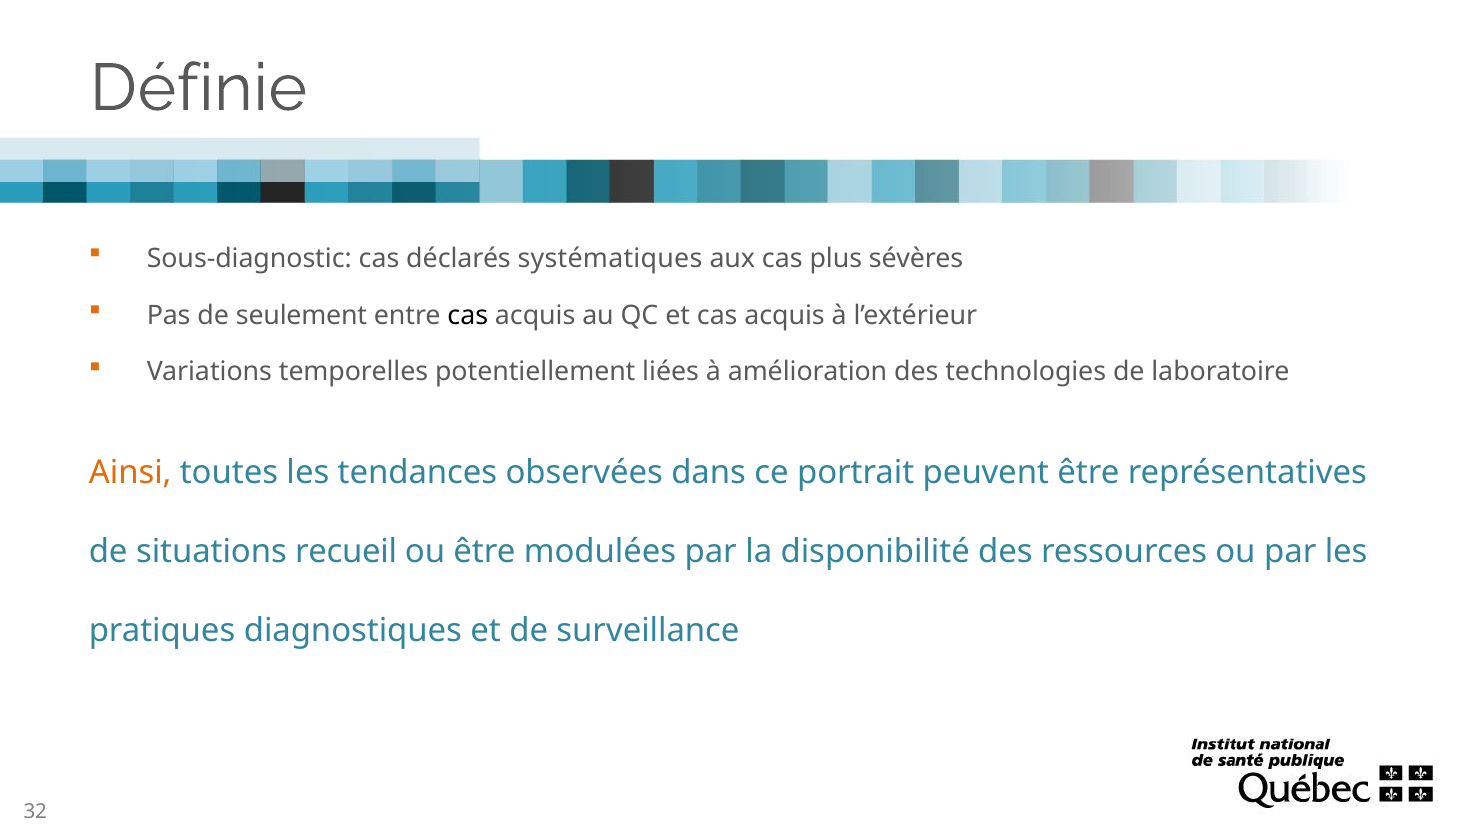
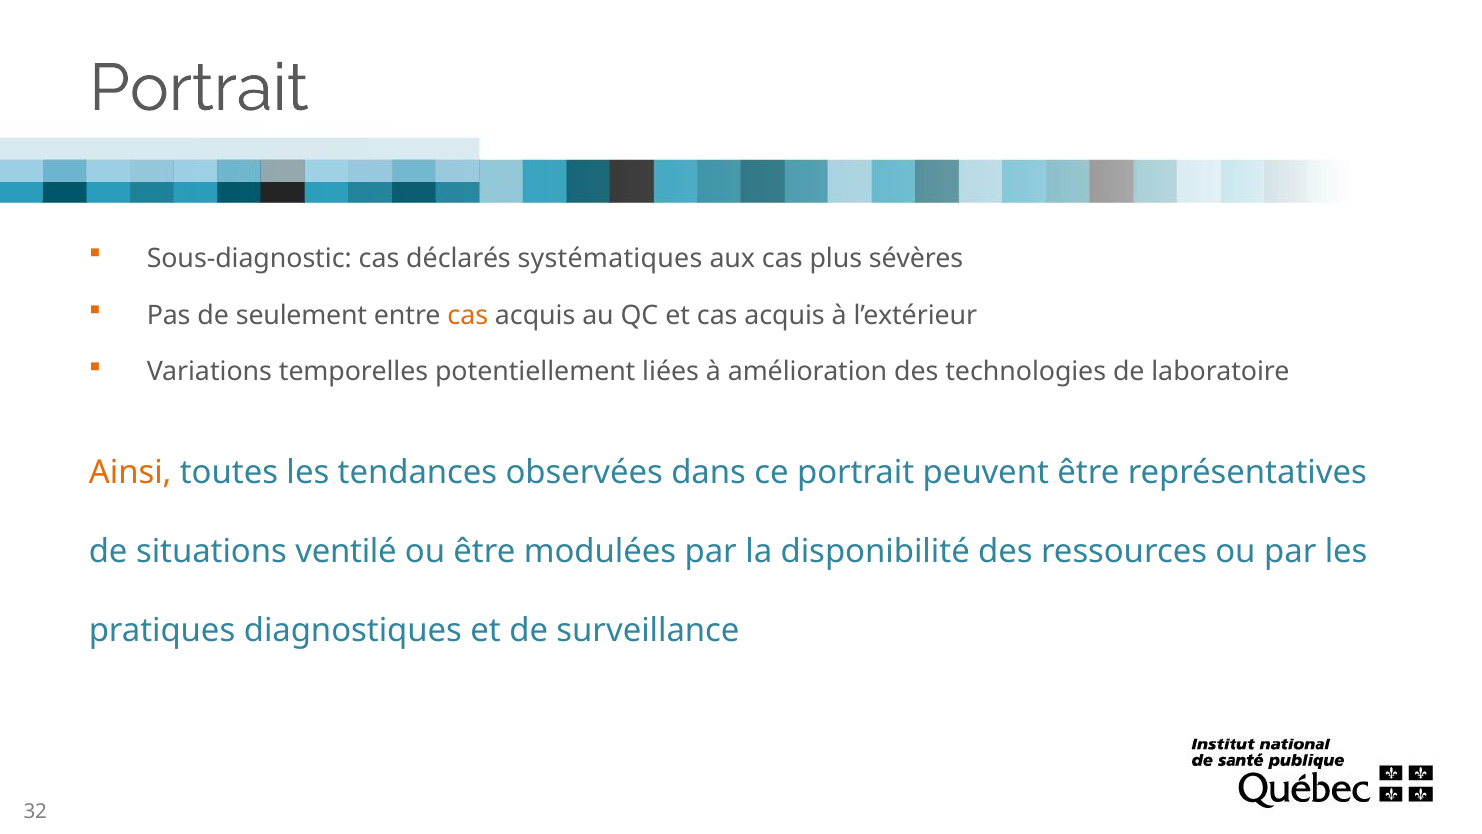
Définie at (198, 88): Définie -> Portrait
cas at (468, 315) colour: black -> orange
recueil: recueil -> ventilé
